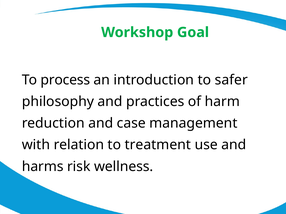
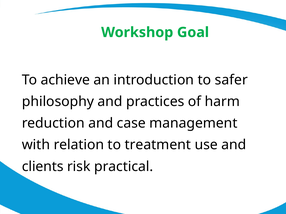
process: process -> achieve
harms: harms -> clients
wellness: wellness -> practical
